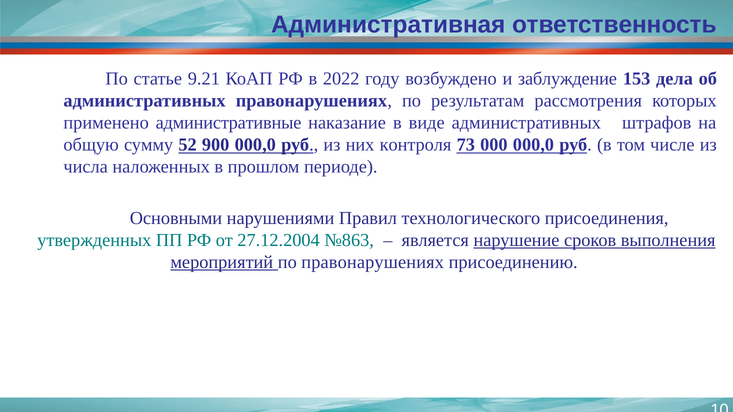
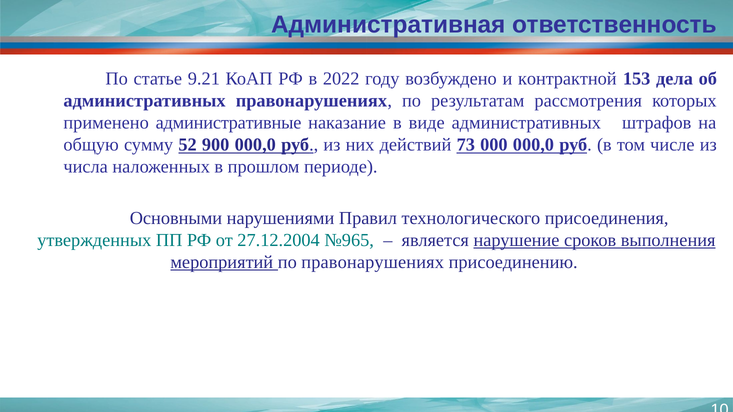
заблуждение: заблуждение -> контрактной
контроля: контроля -> действий
№863: №863 -> №965
